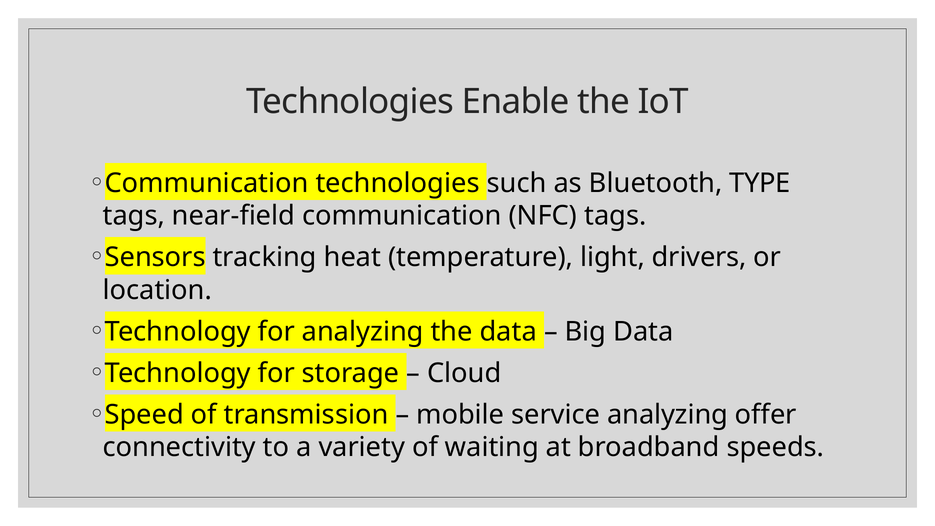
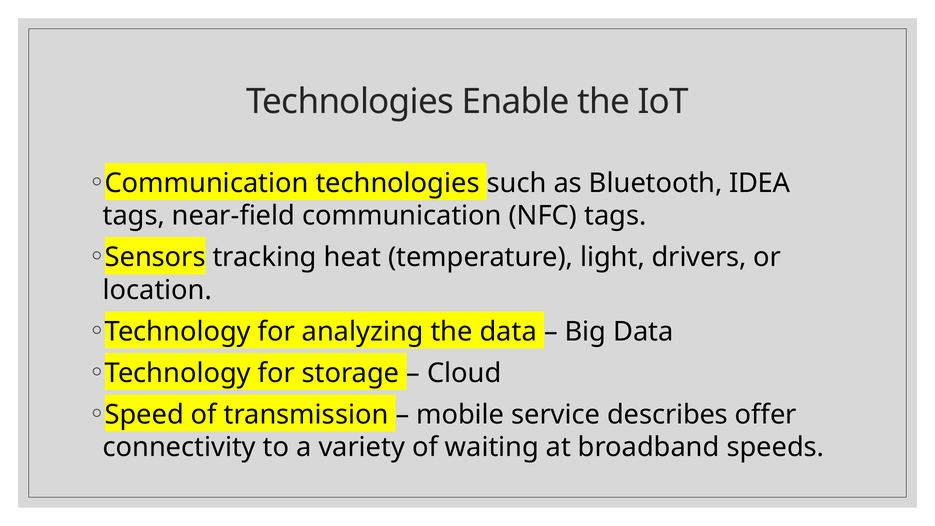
TYPE: TYPE -> IDEA
service analyzing: analyzing -> describes
